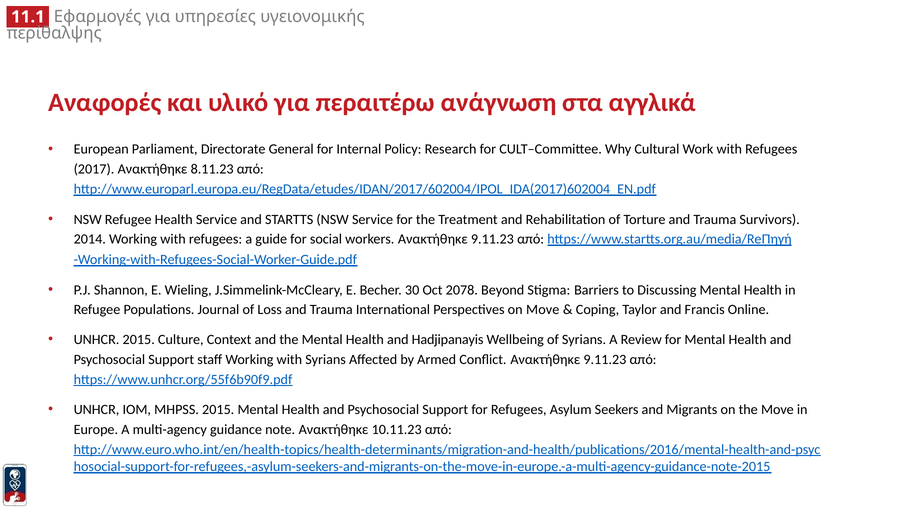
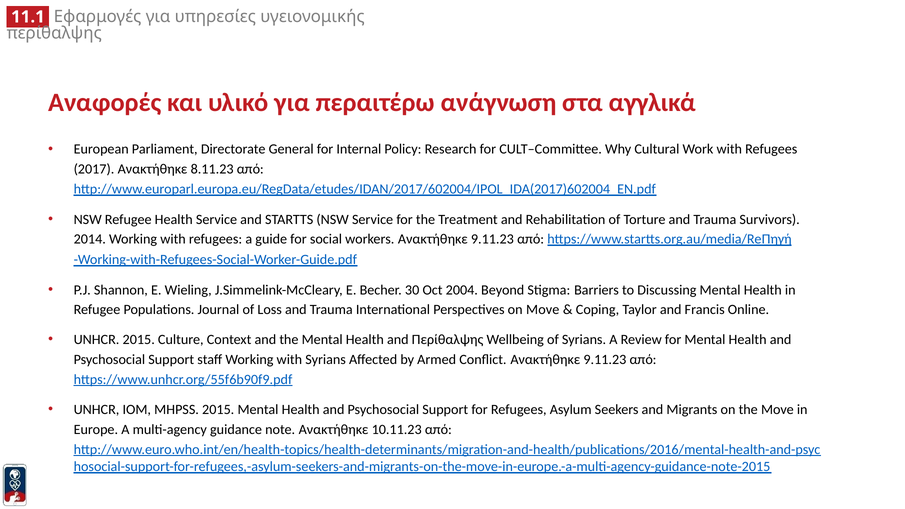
2078: 2078 -> 2004
and Hadjipanayis: Hadjipanayis -> Περίθαλψης
